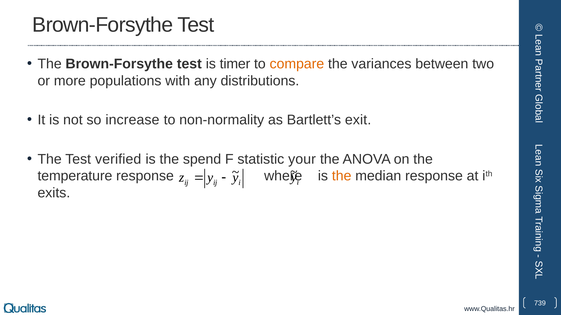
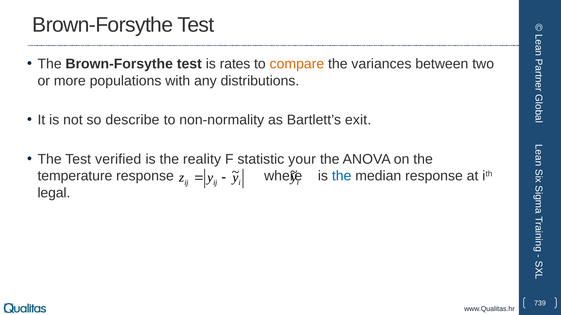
timer: timer -> rates
increase: increase -> describe
spend: spend -> reality
the at (342, 176) colour: orange -> blue
exits: exits -> legal
